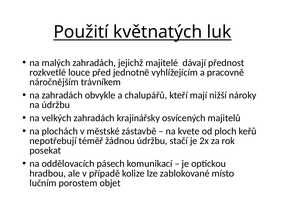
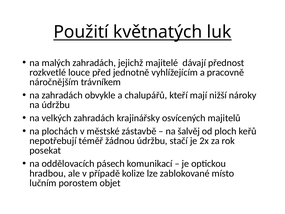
kvete: kvete -> šalvěj
